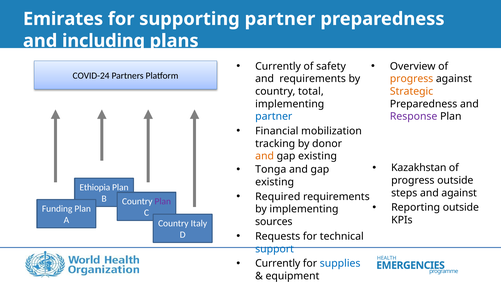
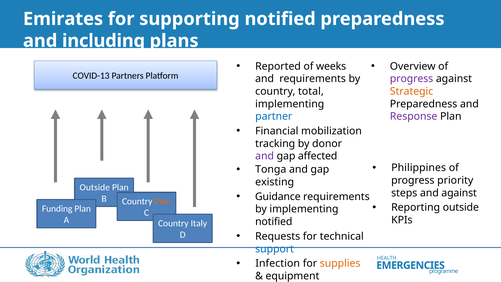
supporting partner: partner -> notified
Currently at (278, 66): Currently -> Reported
safety: safety -> weeks
COVID-24: COVID-24 -> COVID-13
progress at (412, 79) colour: orange -> purple
and at (265, 156) colour: orange -> purple
existing at (318, 156): existing -> affected
Kazakhstan: Kazakhstan -> Philippines
progress outside: outside -> priority
Ethiopia at (95, 187): Ethiopia -> Outside
Required: Required -> Guidance
Plan at (163, 201) colour: purple -> orange
sources at (274, 222): sources -> notified
Currently at (278, 263): Currently -> Infection
supplies colour: blue -> orange
